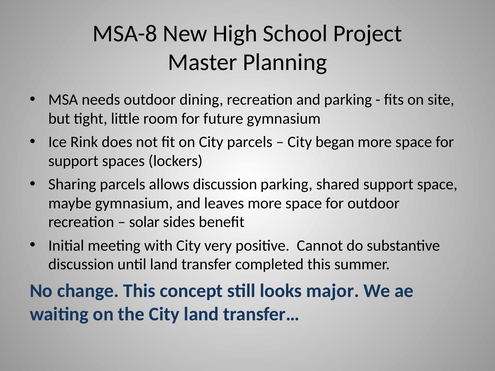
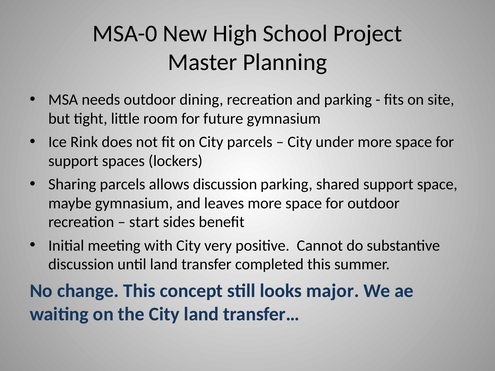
MSA-8: MSA-8 -> MSA-0
began: began -> under
solar: solar -> start
